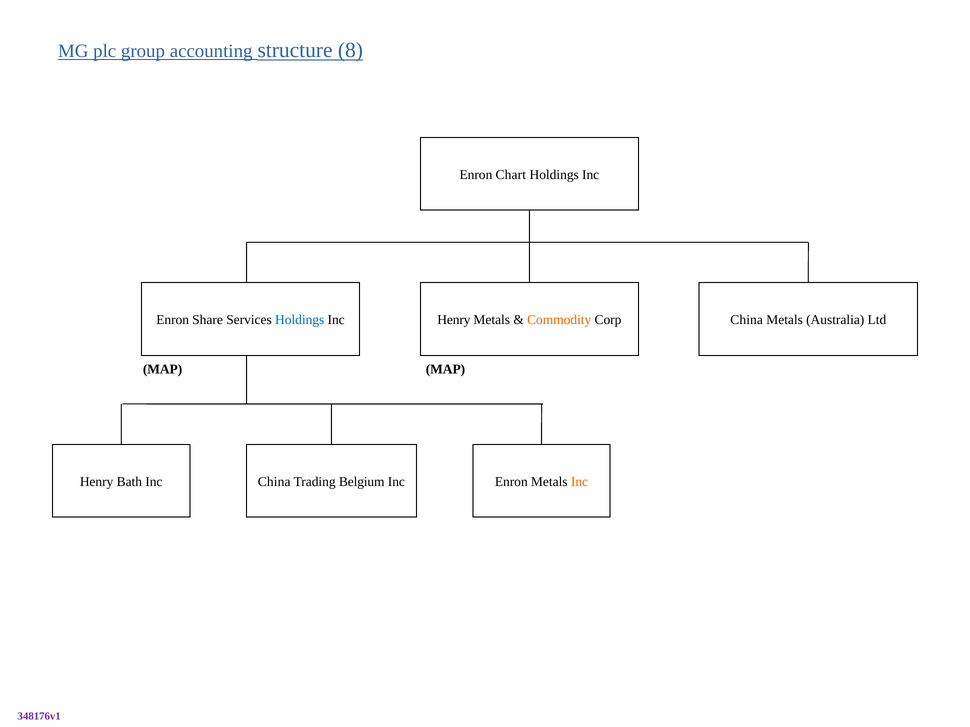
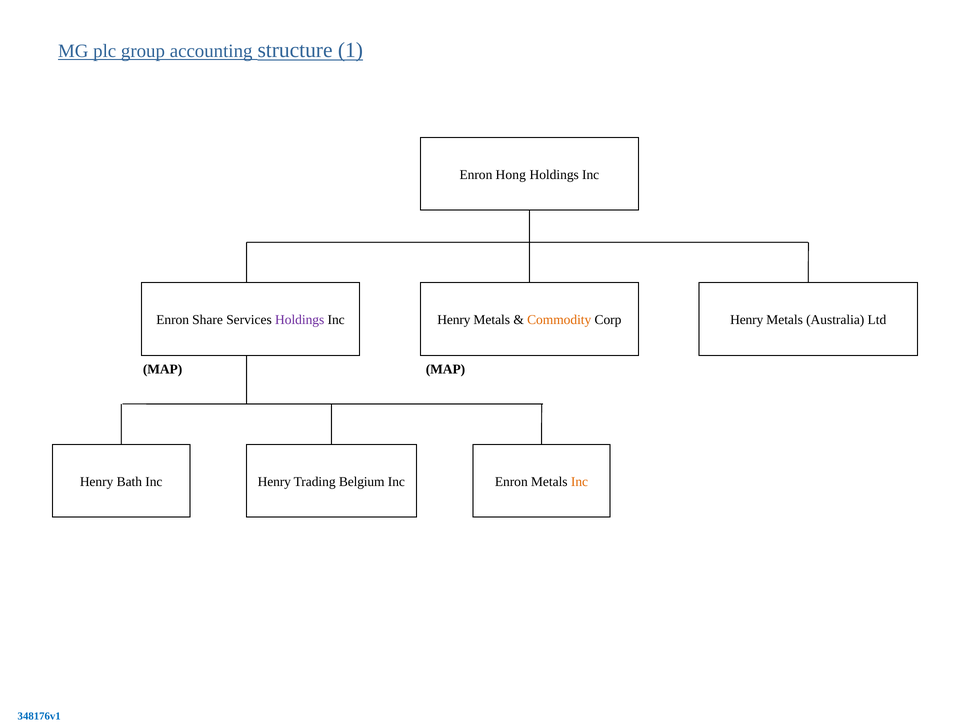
8: 8 -> 1
Chart: Chart -> Hong
Holdings at (300, 320) colour: blue -> purple
Corp China: China -> Henry
China at (274, 482): China -> Henry
348176v1 colour: purple -> blue
